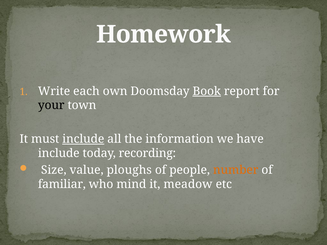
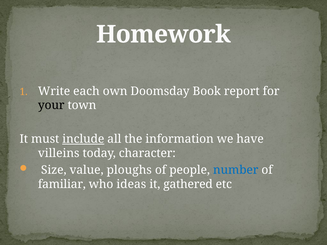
Book underline: present -> none
include at (59, 153): include -> villeins
recording: recording -> character
number colour: orange -> blue
mind: mind -> ideas
meadow: meadow -> gathered
